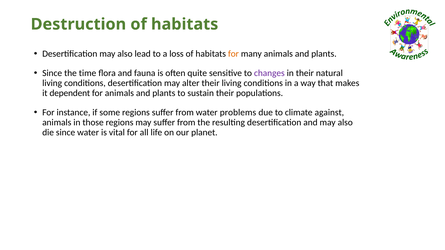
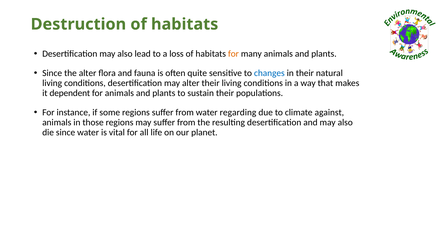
the time: time -> alter
changes colour: purple -> blue
problems: problems -> regarding
